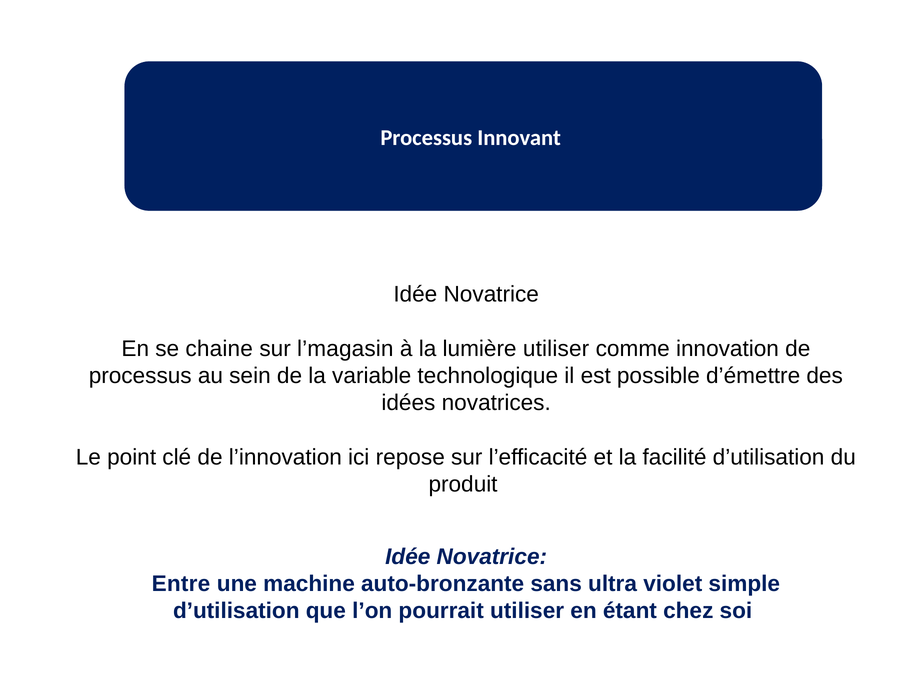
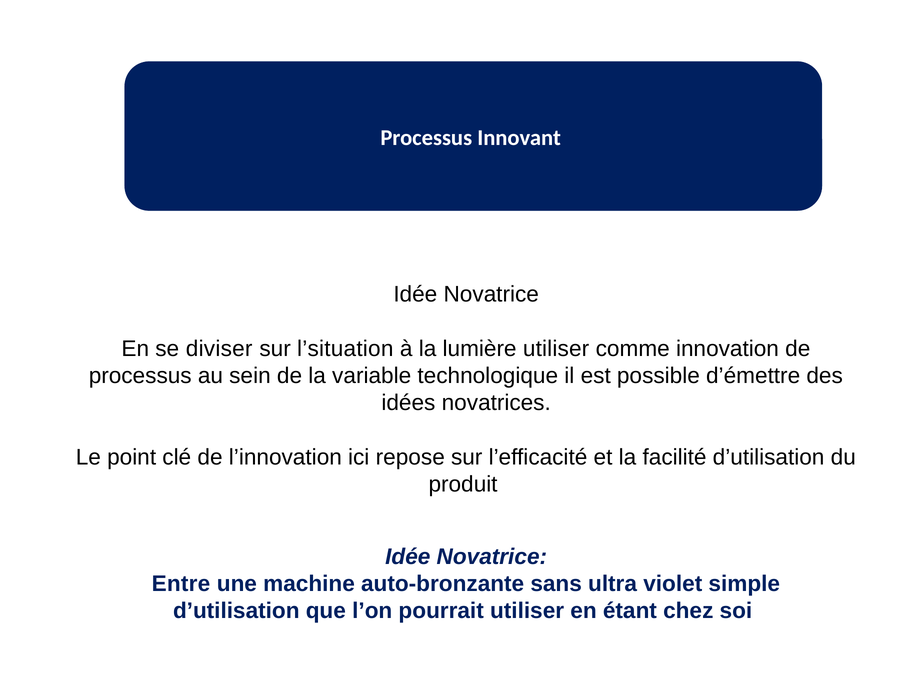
chaine: chaine -> diviser
l’magasin: l’magasin -> l’situation
